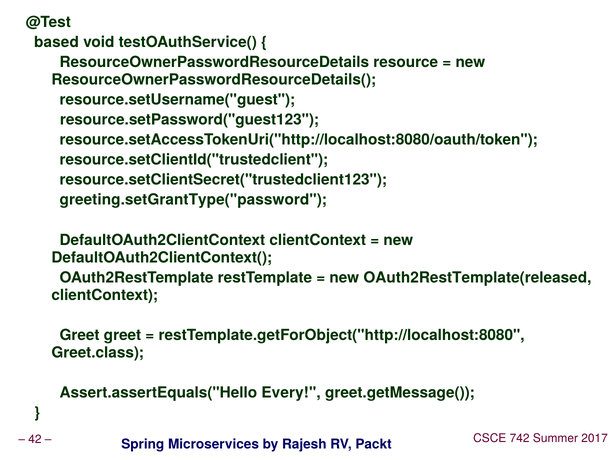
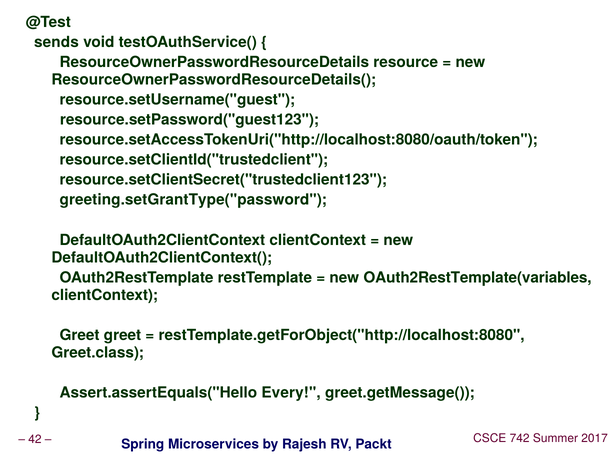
based: based -> sends
OAuth2RestTemplate(released: OAuth2RestTemplate(released -> OAuth2RestTemplate(variables
